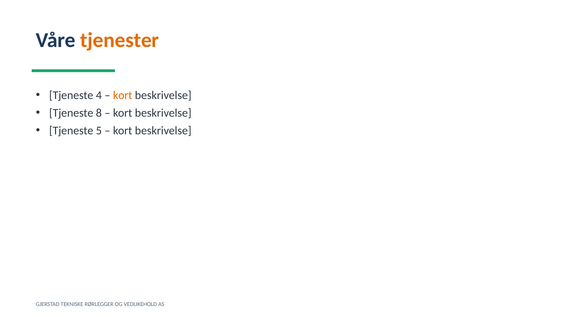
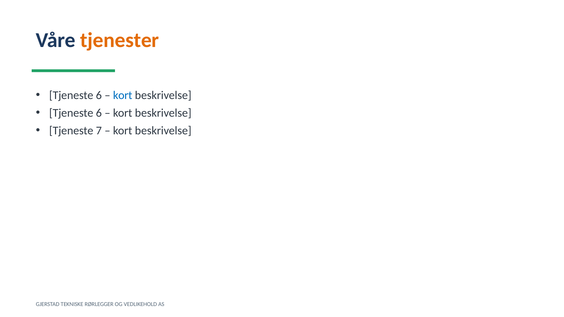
4 at (99, 96): 4 -> 6
kort at (123, 96) colour: orange -> blue
8 at (99, 113): 8 -> 6
5: 5 -> 7
